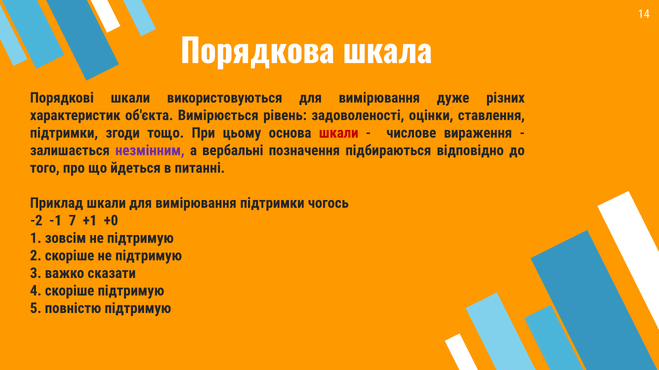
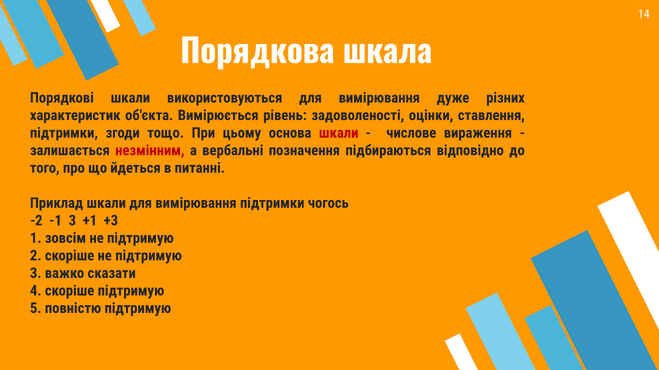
незмінним colour: purple -> red
-1 7: 7 -> 3
+0: +0 -> +3
